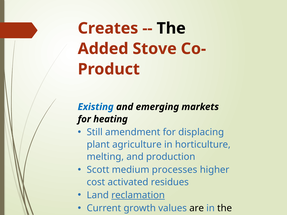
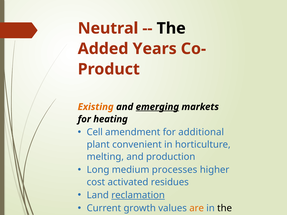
Creates: Creates -> Neutral
Stove: Stove -> Years
Existing colour: blue -> orange
emerging underline: none -> present
Still: Still -> Cell
displacing: displacing -> additional
agriculture: agriculture -> convenient
Scott: Scott -> Long
are colour: black -> orange
